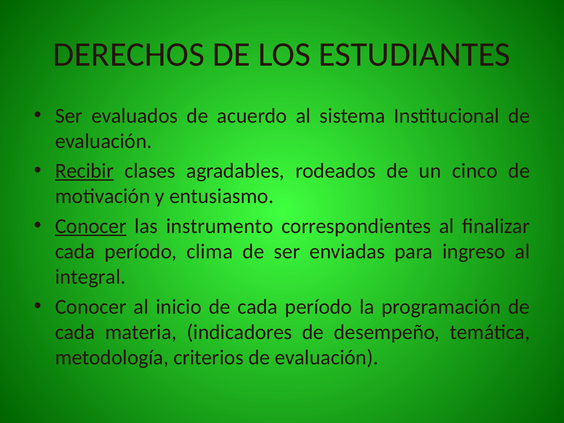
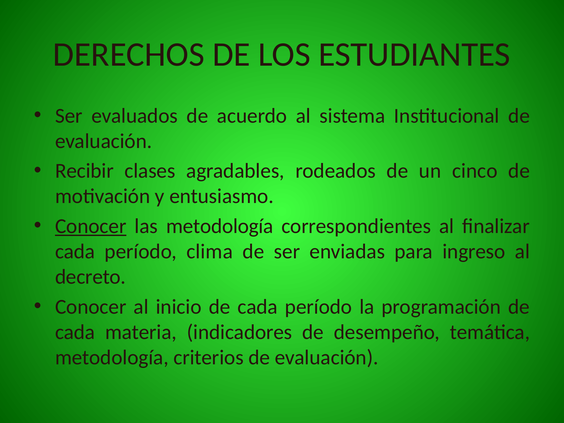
Recibir underline: present -> none
las instrumento: instrumento -> metodología
integral: integral -> decreto
